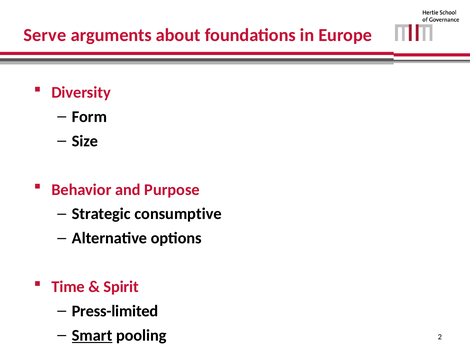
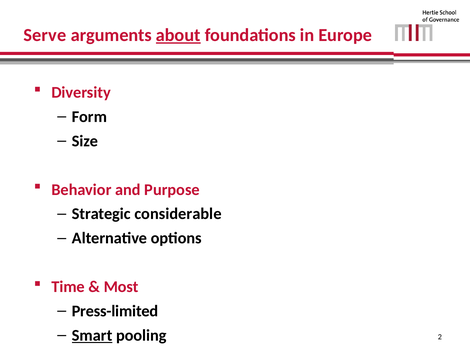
about underline: none -> present
consumptive: consumptive -> considerable
Spirit: Spirit -> Most
